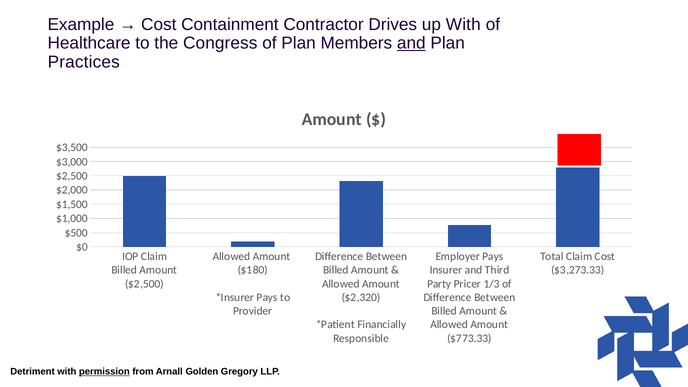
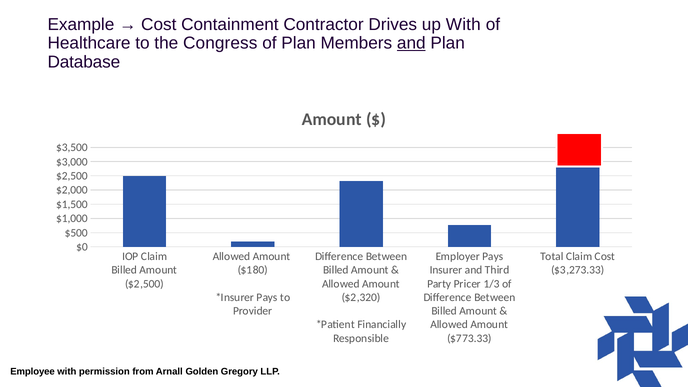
Practices: Practices -> Database
Detriment: Detriment -> Employee
permission underline: present -> none
